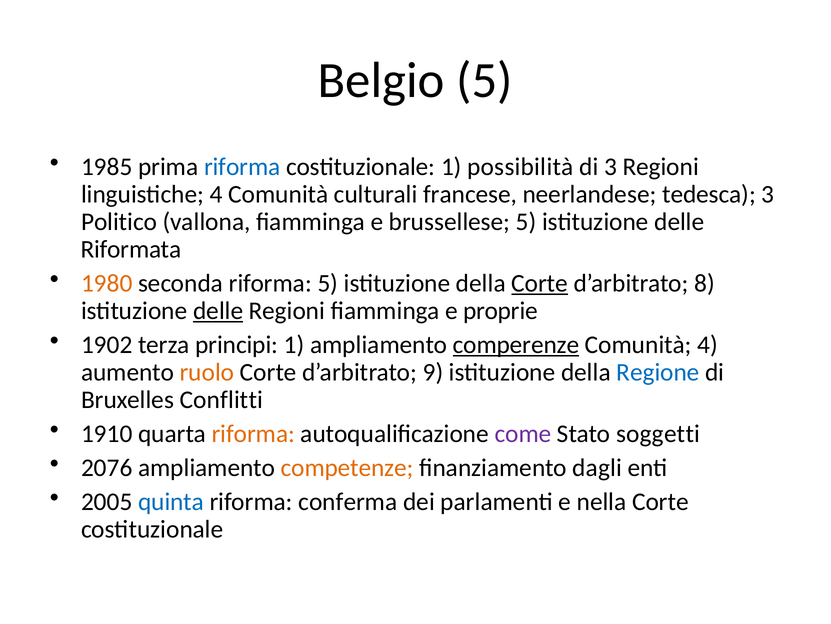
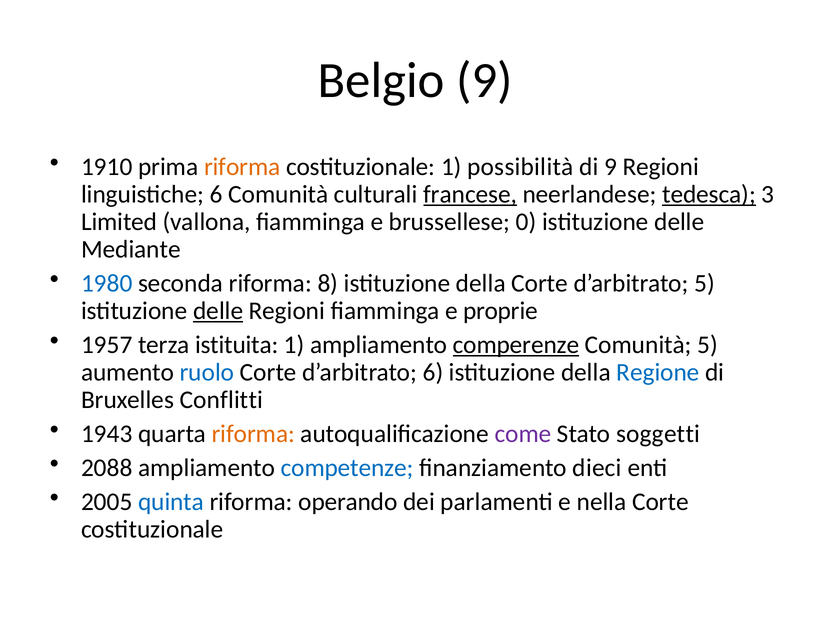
Belgio 5: 5 -> 9
1985: 1985 -> 1910
riforma at (242, 167) colour: blue -> orange
di 3: 3 -> 9
linguistiche 4: 4 -> 6
francese underline: none -> present
tedesca underline: none -> present
Politico: Politico -> Limited
brussellese 5: 5 -> 0
Riformata: Riformata -> Mediante
1980 colour: orange -> blue
riforma 5: 5 -> 8
Corte at (540, 283) underline: present -> none
d’arbitrato 8: 8 -> 5
1902: 1902 -> 1957
principi: principi -> istituita
Comunità 4: 4 -> 5
ruolo colour: orange -> blue
d’arbitrato 9: 9 -> 6
1910: 1910 -> 1943
2076: 2076 -> 2088
competenze colour: orange -> blue
dagli: dagli -> dieci
conferma: conferma -> operando
